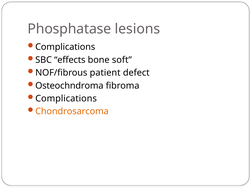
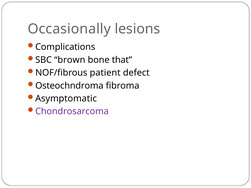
Phosphatase: Phosphatase -> Occasionally
effects: effects -> brown
soft: soft -> that
Complications at (66, 99): Complications -> Asymptomatic
Chondrosarcoma colour: orange -> purple
